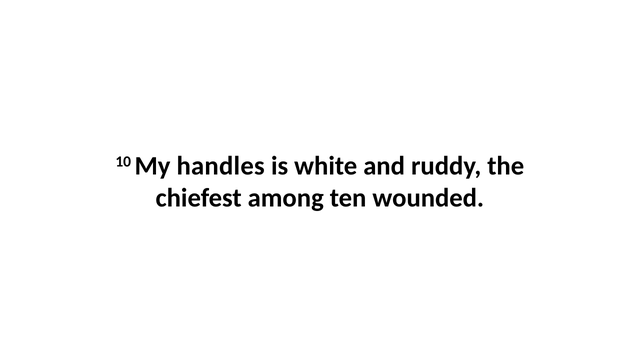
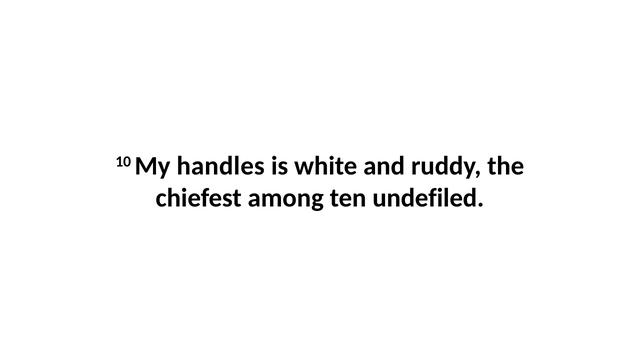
wounded: wounded -> undefiled
